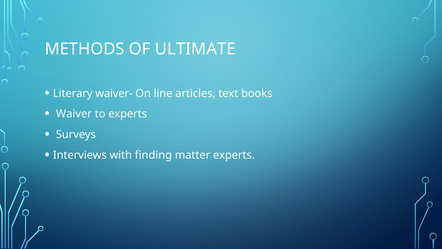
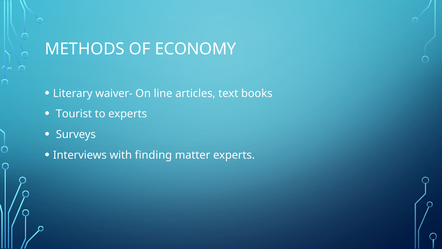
ULTIMATE: ULTIMATE -> ECONOMY
Waiver: Waiver -> Tourist
